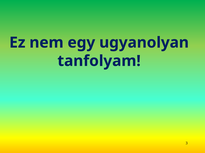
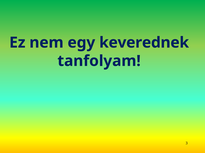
ugyanolyan: ugyanolyan -> keverednek
